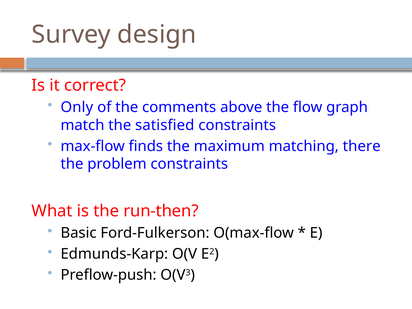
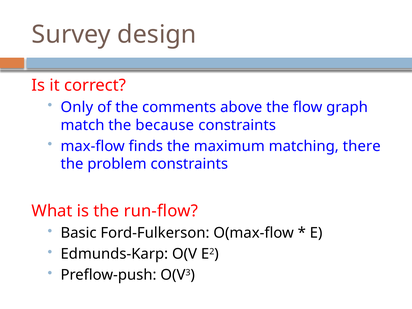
satisfied: satisfied -> because
run-then: run-then -> run-flow
